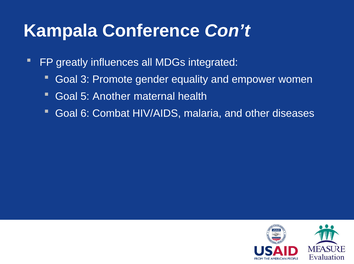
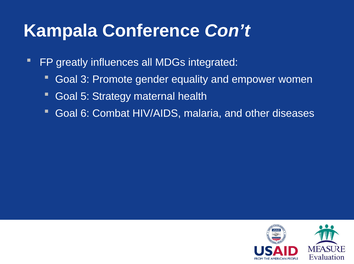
Another: Another -> Strategy
